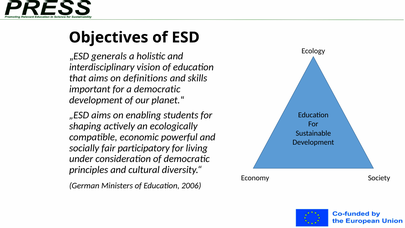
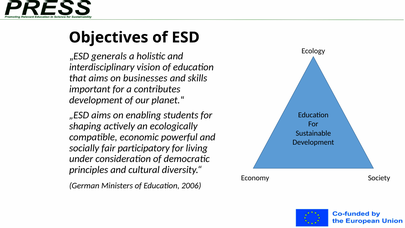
definitions: definitions -> businesses
a democratic: democratic -> contributes
